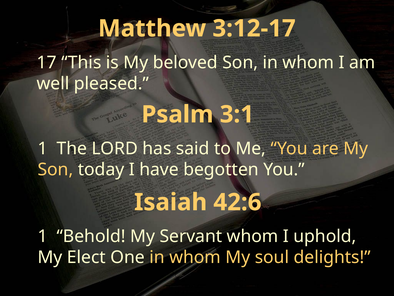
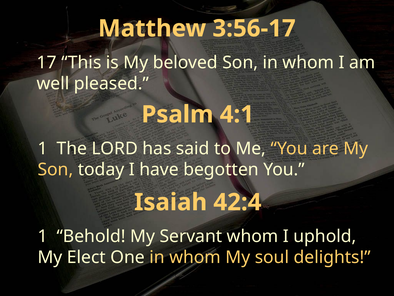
3:12-17: 3:12-17 -> 3:56-17
3:1: 3:1 -> 4:1
42:6: 42:6 -> 42:4
